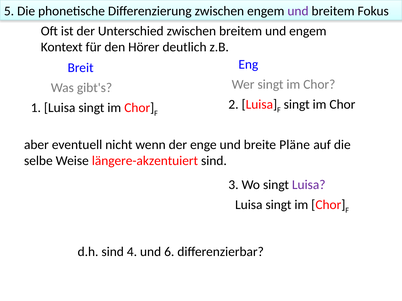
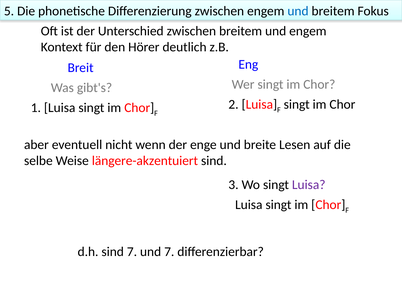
und at (298, 11) colour: purple -> blue
Pläne: Pläne -> Lesen
sind 4: 4 -> 7
und 6: 6 -> 7
